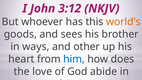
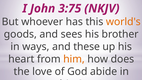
3:12: 3:12 -> 3:75
other: other -> these
him at (74, 59) colour: blue -> orange
